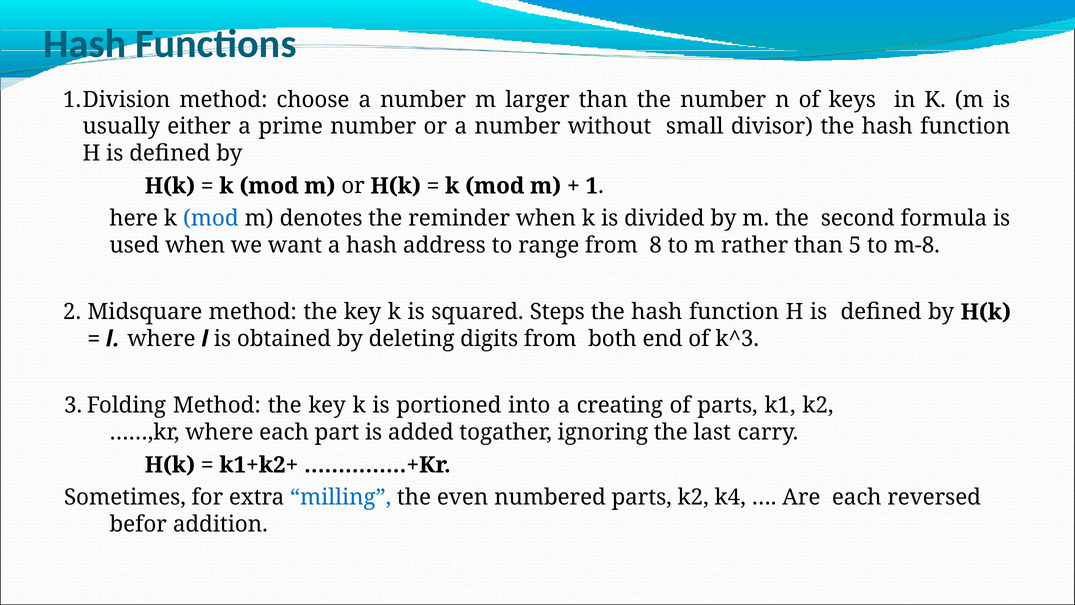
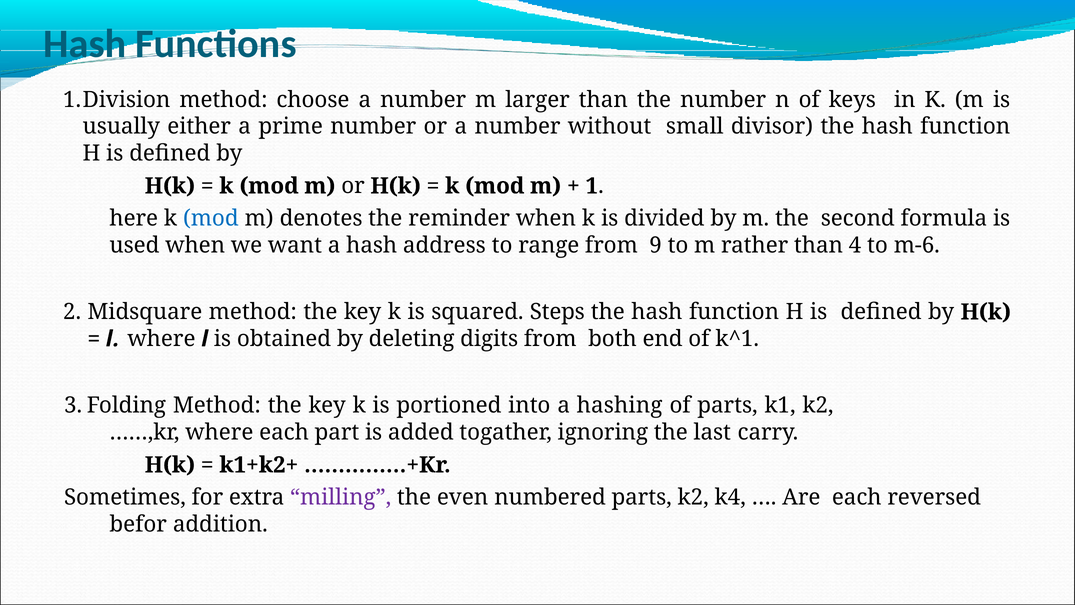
8: 8 -> 9
5: 5 -> 4
m-8: m-8 -> m-6
k^3: k^3 -> k^1
creating: creating -> hashing
milling colour: blue -> purple
